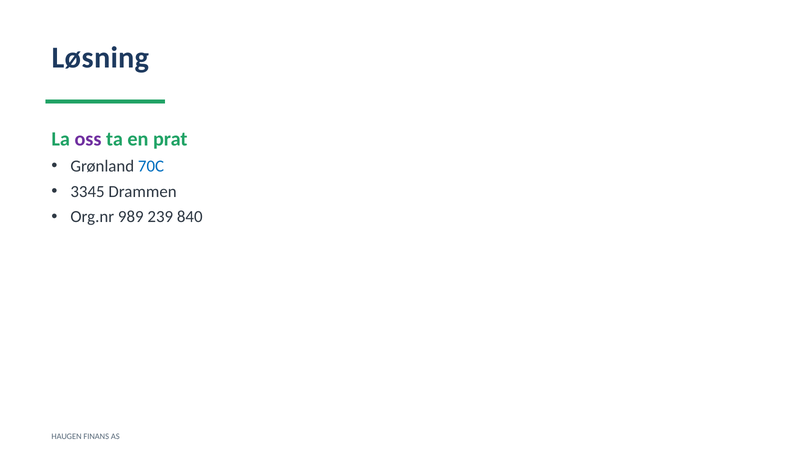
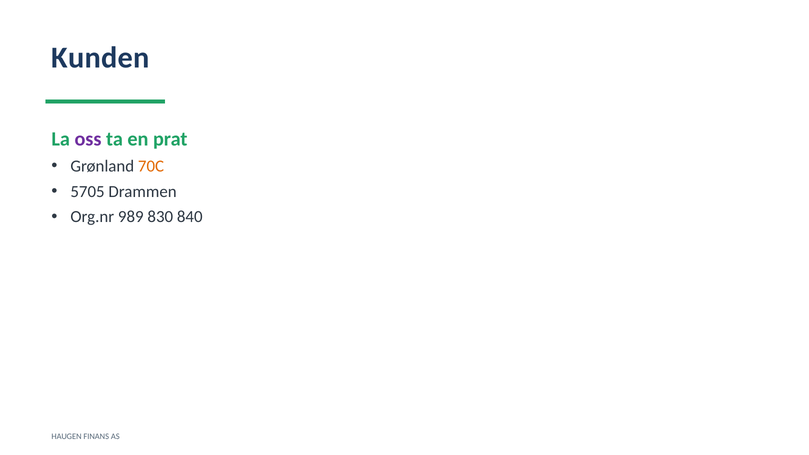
Løsning: Løsning -> Kunden
70C colour: blue -> orange
3345: 3345 -> 5705
239: 239 -> 830
